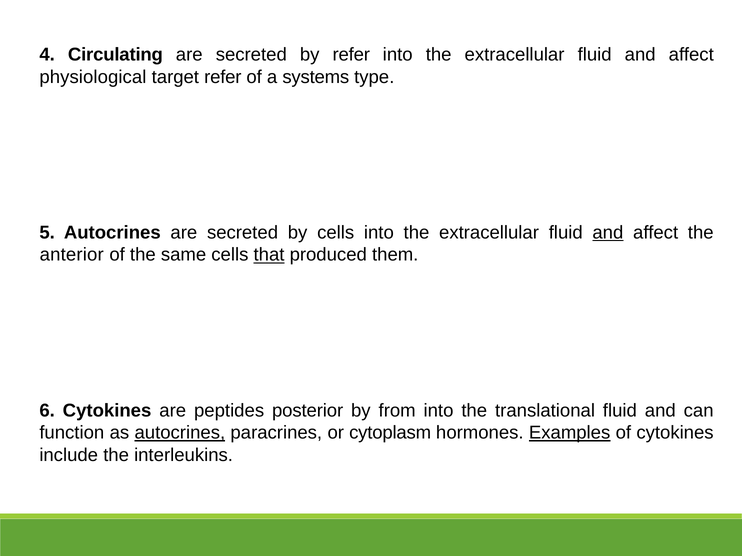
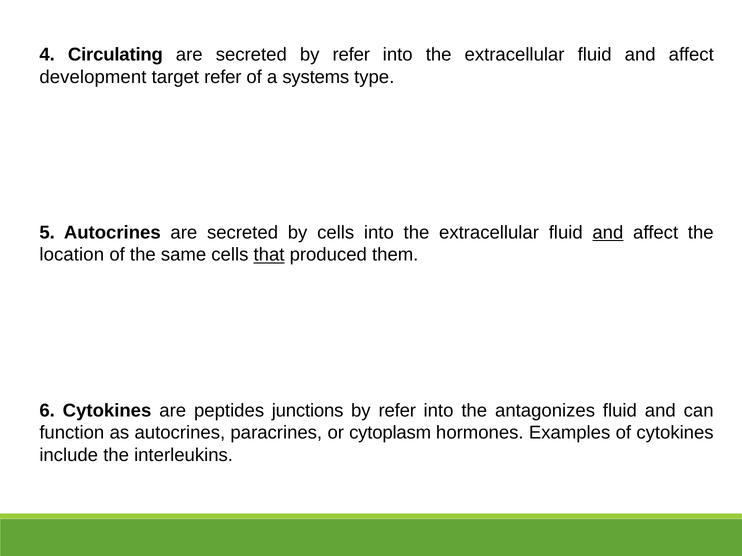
physiological: physiological -> development
anterior: anterior -> location
posterior: posterior -> junctions
from at (397, 411): from -> refer
translational: translational -> antagonizes
autocrines at (180, 433) underline: present -> none
Examples underline: present -> none
